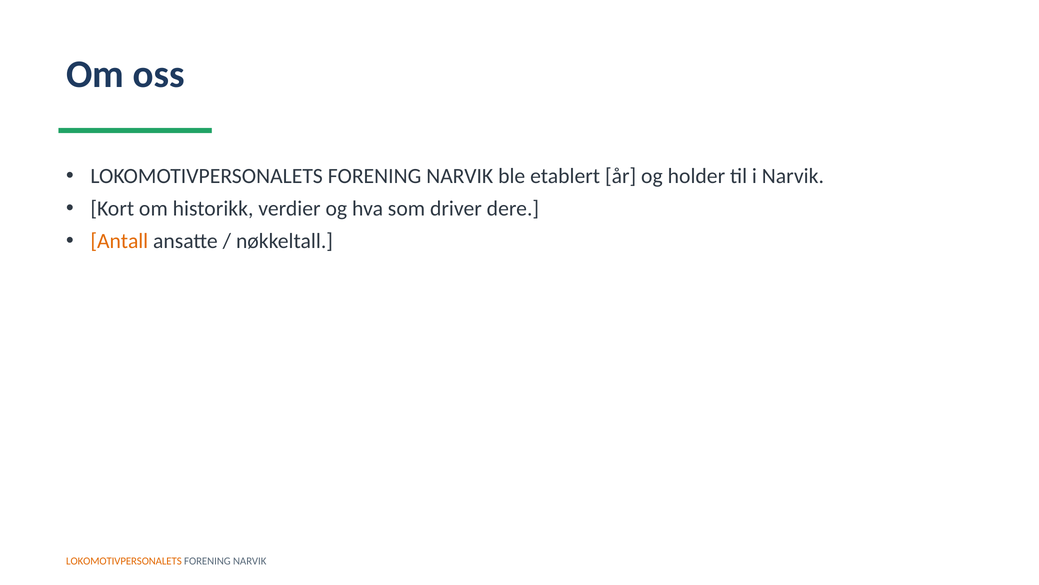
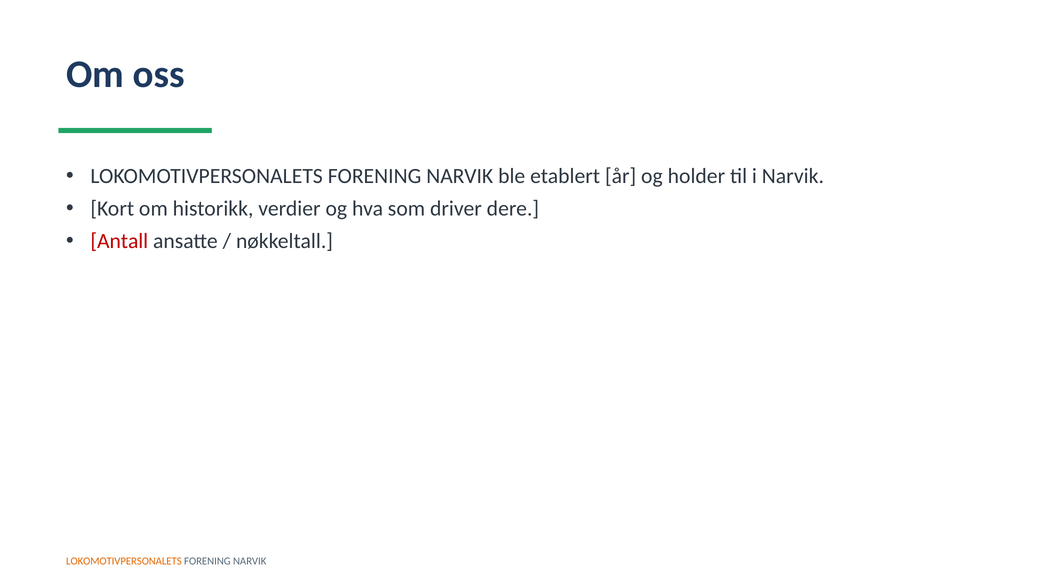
Antall colour: orange -> red
